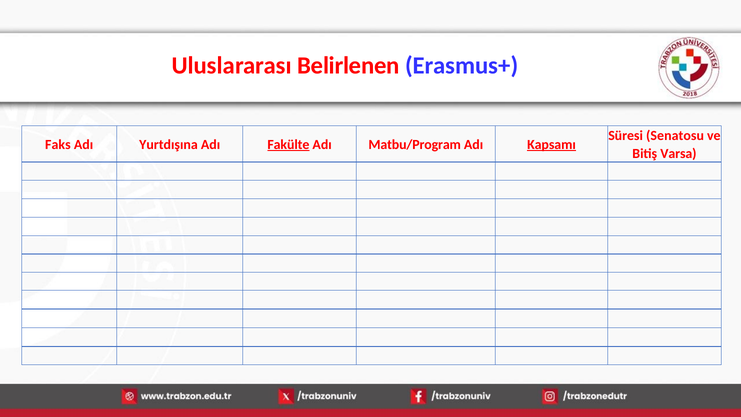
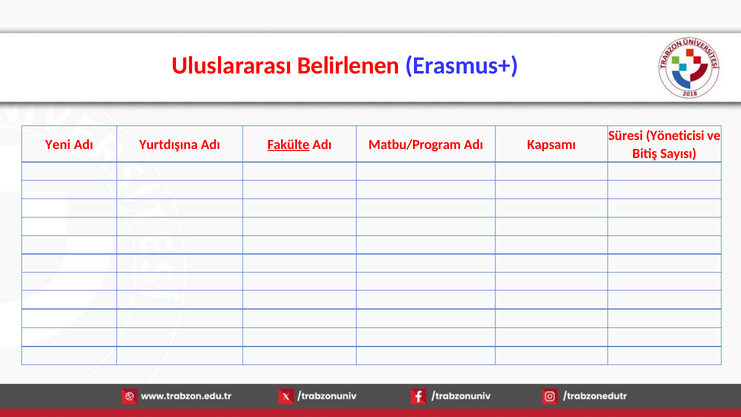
Senatosu: Senatosu -> Yöneticisi
Faks: Faks -> Yeni
Kapsamı underline: present -> none
Varsa: Varsa -> Sayısı
